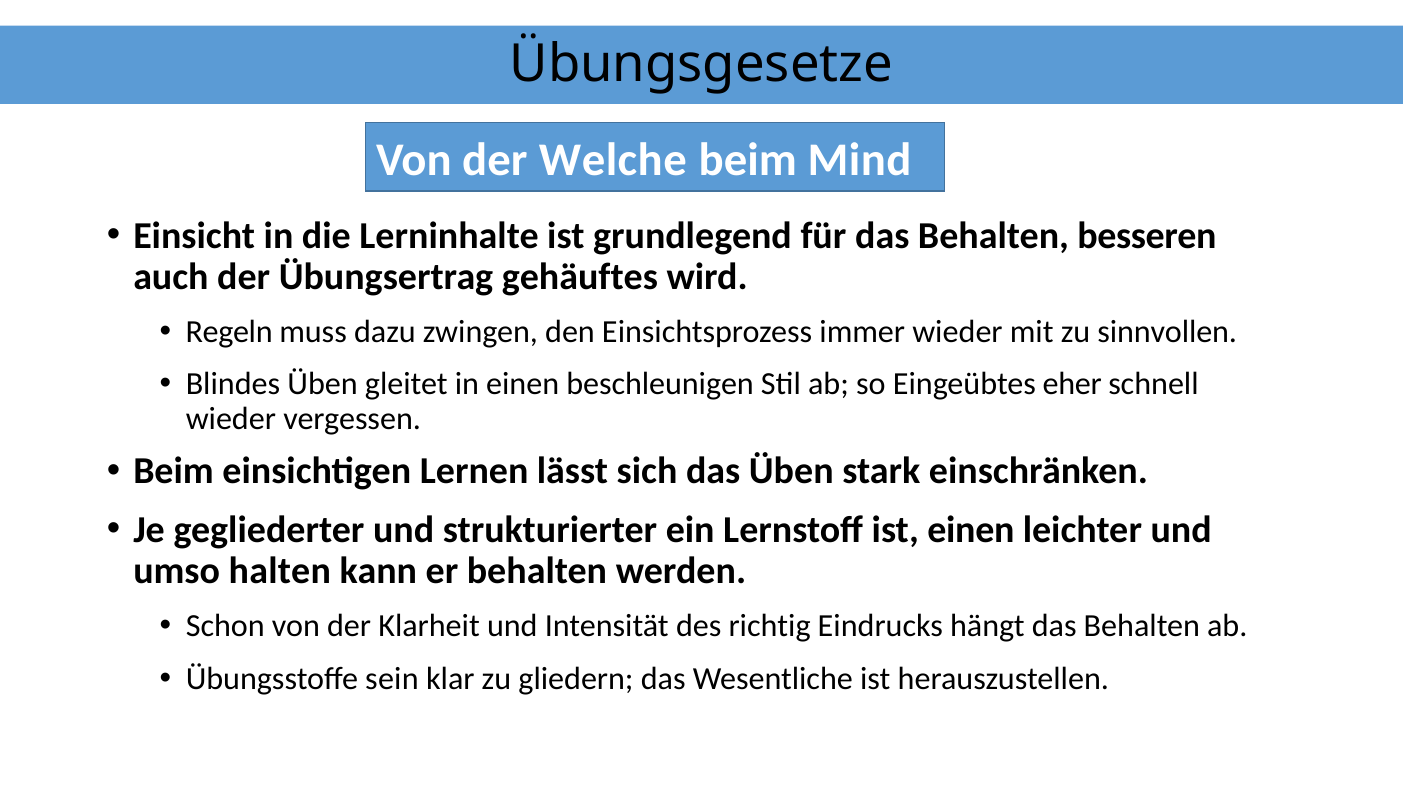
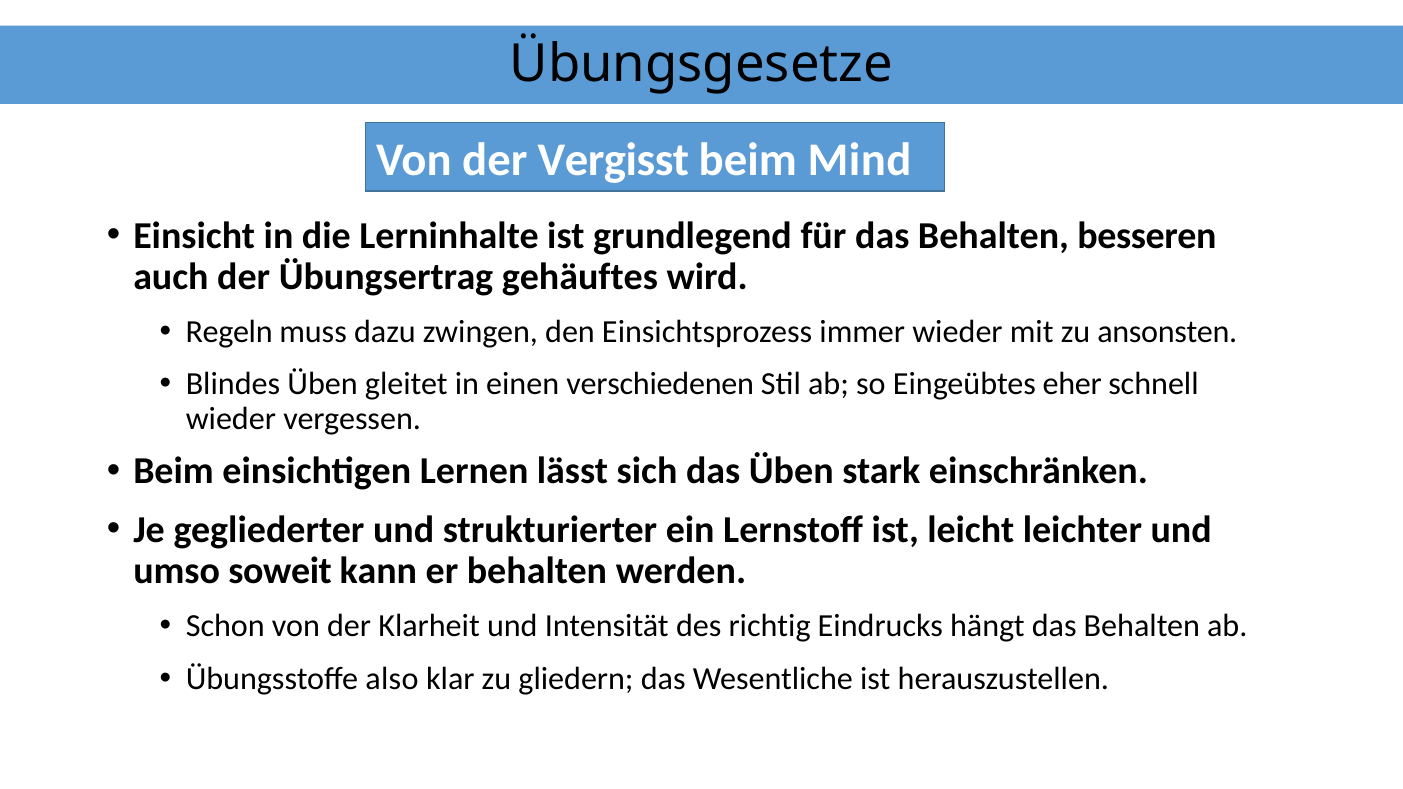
Welche: Welche -> Vergisst
sinnvollen: sinnvollen -> ansonsten
beschleunigen: beschleunigen -> verschiedenen
ist einen: einen -> leicht
halten: halten -> soweit
sein: sein -> also
